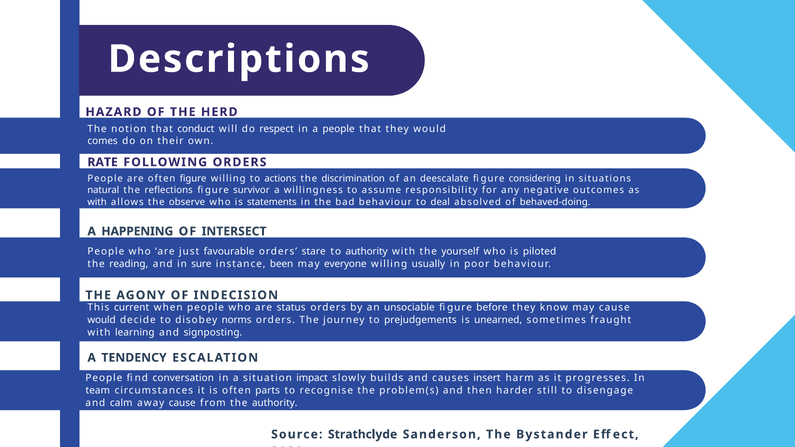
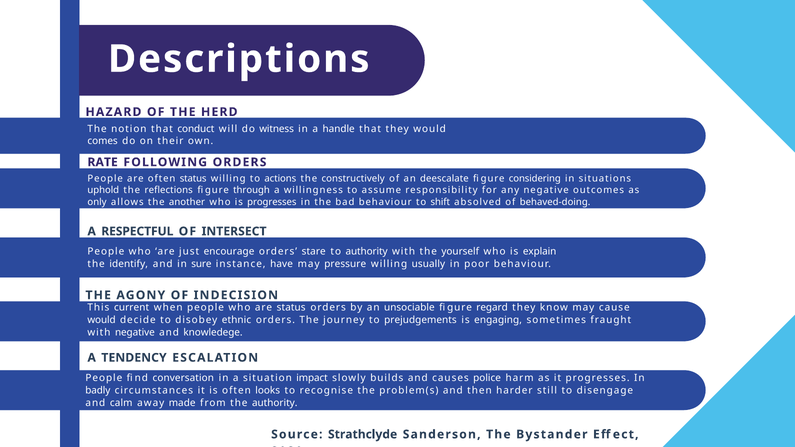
respect: respect -> witness
a people: people -> handle
often figure: figure -> status
discrimination: discrimination -> constructively
natural: natural -> uphold
survivor: survivor -> through
with at (97, 202): with -> only
observe: observe -> another
is statements: statements -> progresses
deal: deal -> shift
HAPPENING: HAPPENING -> RESPECTFUL
favourable: favourable -> encourage
piloted: piloted -> explain
reading: reading -> identify
been: been -> have
everyone: everyone -> pressure
before: before -> regard
norms: norms -> ethnic
unearned: unearned -> engaging
with learning: learning -> negative
signposting: signposting -> knowledege
insert: insert -> police
team: team -> badly
parts: parts -> looks
away cause: cause -> made
